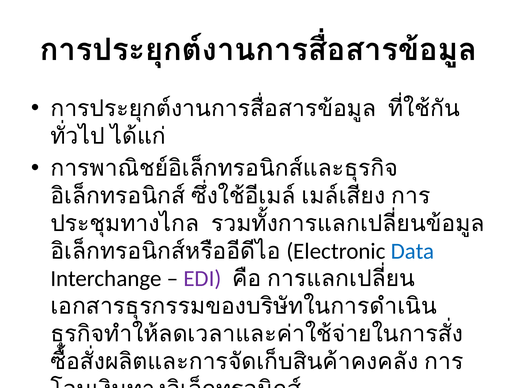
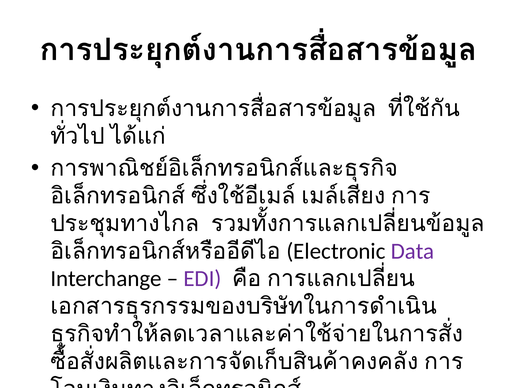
Data colour: blue -> purple
